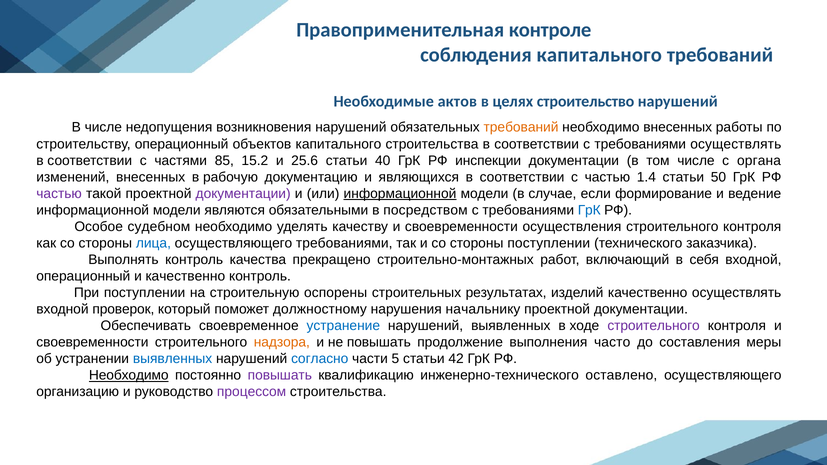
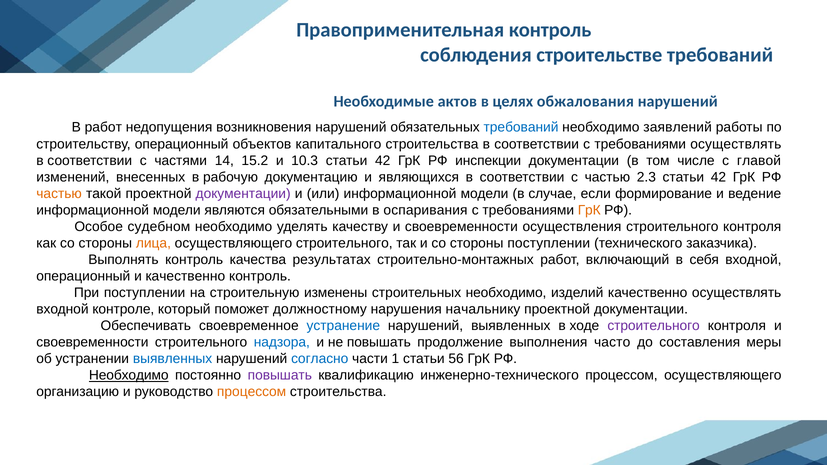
Правоприменительная контроле: контроле -> контроль
соблюдения капитального: капитального -> строительстве
строительство: строительство -> обжалования
В числе: числе -> работ
требований at (521, 127) colour: orange -> blue
необходимо внесенных: внесенных -> заявлений
85: 85 -> 14
25.6: 25.6 -> 10.3
40 at (383, 161): 40 -> 42
органа: органа -> главой
1.4: 1.4 -> 2.3
50 at (718, 177): 50 -> 42
частью at (59, 194) colour: purple -> orange
информационной at (400, 194) underline: present -> none
посредством: посредством -> оспаривания
ГрК at (589, 210) colour: blue -> orange
лица colour: blue -> orange
осуществляющего требованиями: требованиями -> строительного
прекращено: прекращено -> результатах
оспорены: оспорены -> изменены
строительных результатах: результатах -> необходимо
проверок: проверок -> контроле
надзора colour: orange -> blue
5: 5 -> 1
42: 42 -> 56
инженерно-технического оставлено: оставлено -> процессом
процессом at (252, 392) colour: purple -> orange
